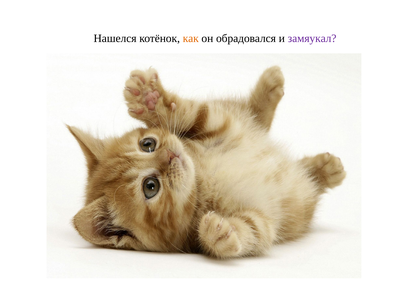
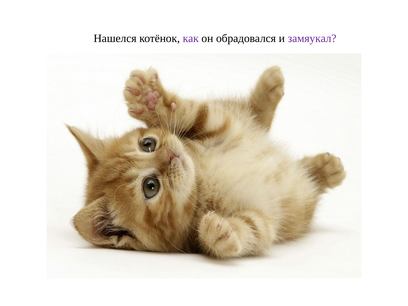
как colour: orange -> purple
